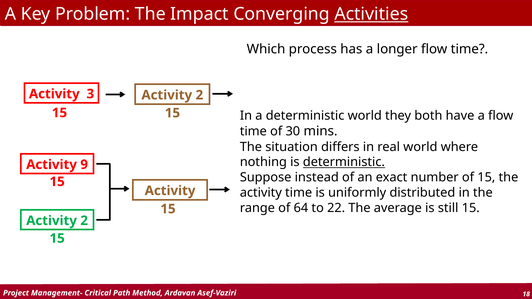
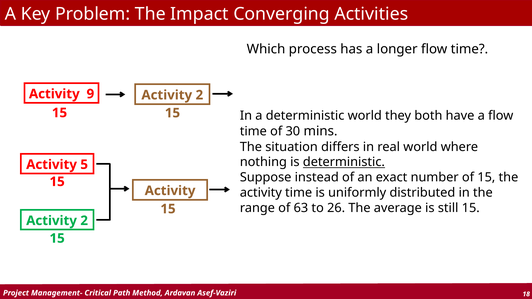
Activities underline: present -> none
3: 3 -> 9
9: 9 -> 5
64: 64 -> 63
22: 22 -> 26
